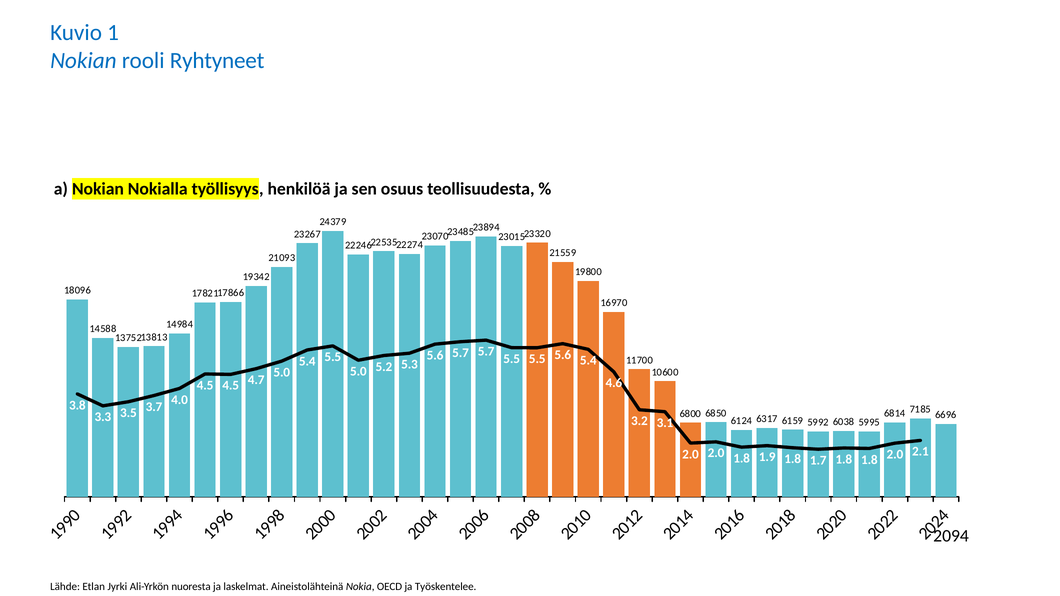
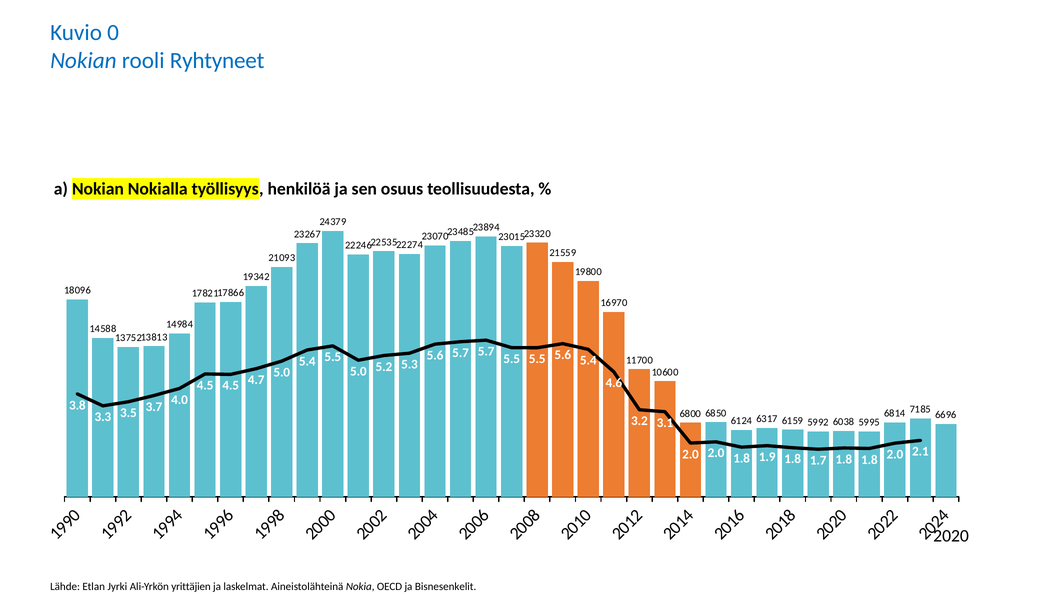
Kuvio 1: 1 -> 0
2094: 2094 -> 2020
nuoresta: nuoresta -> yrittäjien
Työskentelee: Työskentelee -> Bisnesenkelit
